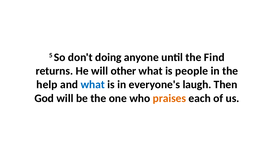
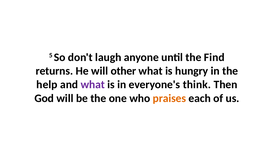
doing: doing -> laugh
people: people -> hungry
what at (93, 85) colour: blue -> purple
laugh: laugh -> think
